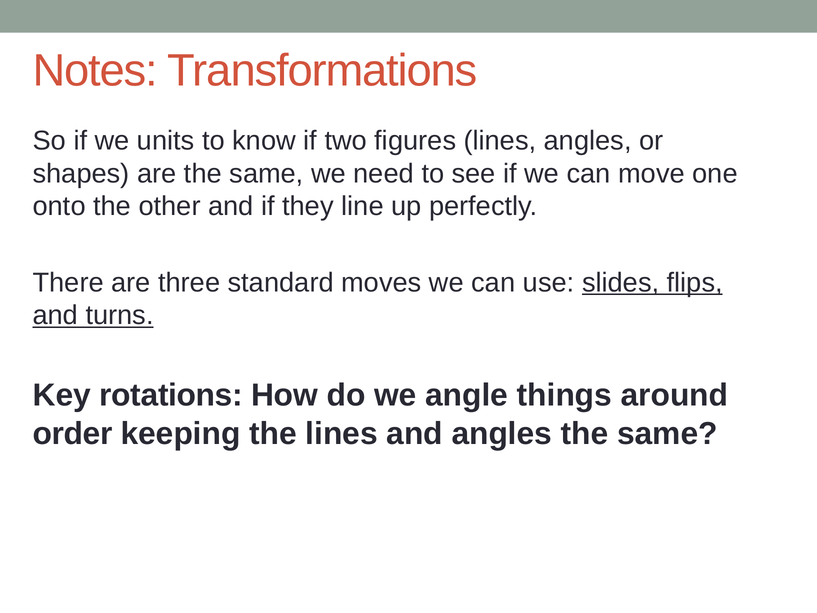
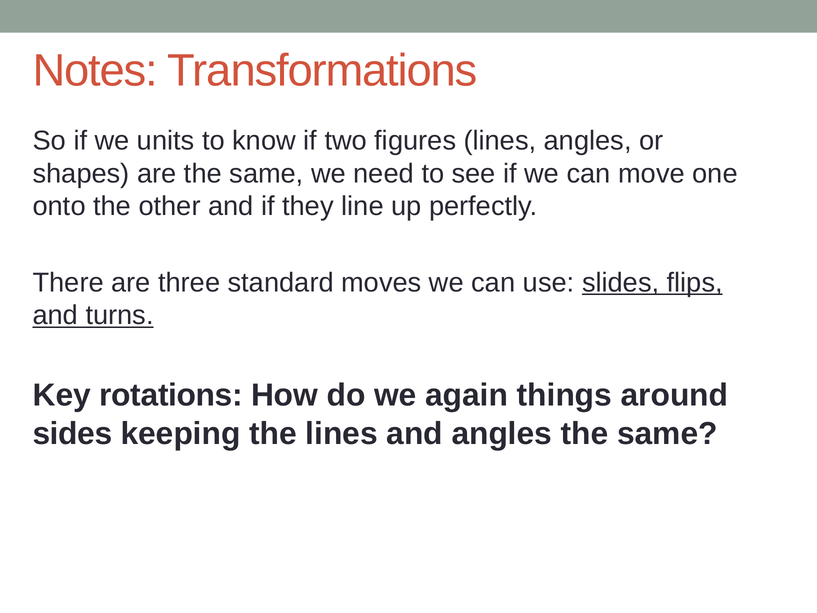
angle: angle -> again
order: order -> sides
